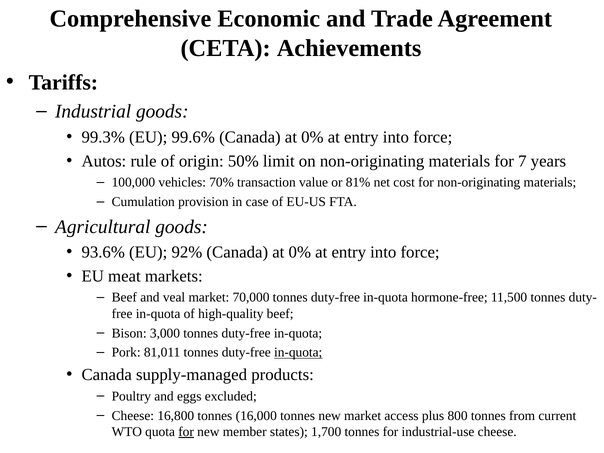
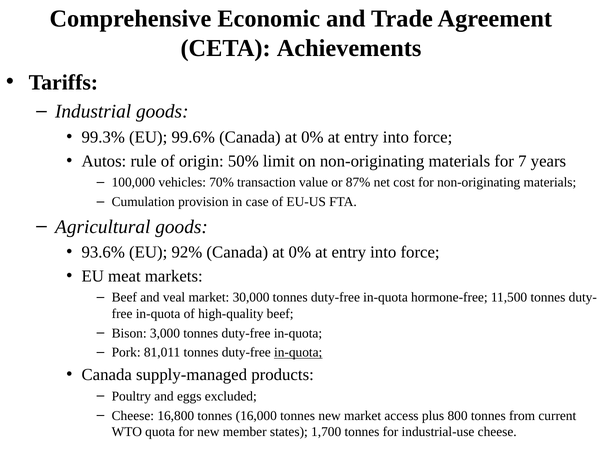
81%: 81% -> 87%
70,000: 70,000 -> 30,000
for at (186, 432) underline: present -> none
